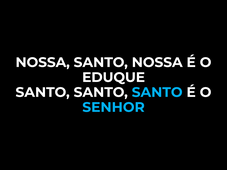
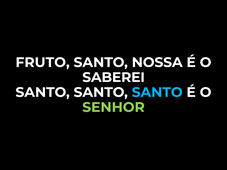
NOSSA at (43, 63): NOSSA -> FRUTO
EDUQUE: EDUQUE -> SABEREI
SENHOR colour: light blue -> light green
